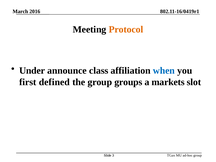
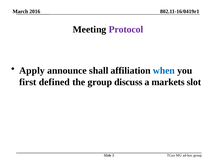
Protocol colour: orange -> purple
Under: Under -> Apply
class: class -> shall
groups: groups -> discuss
